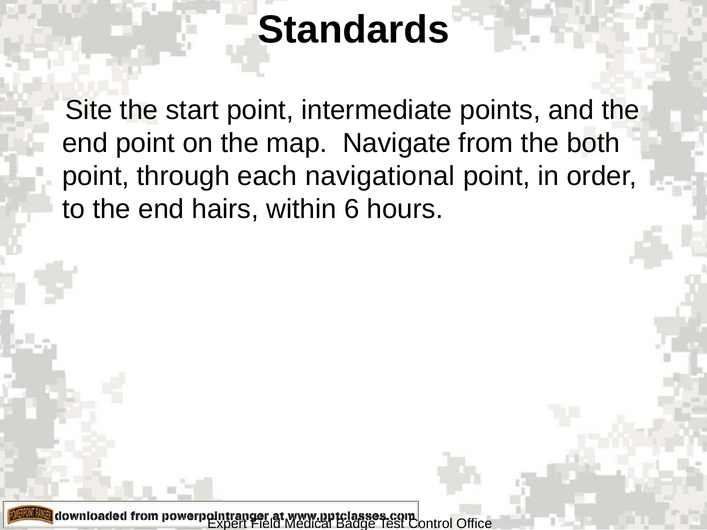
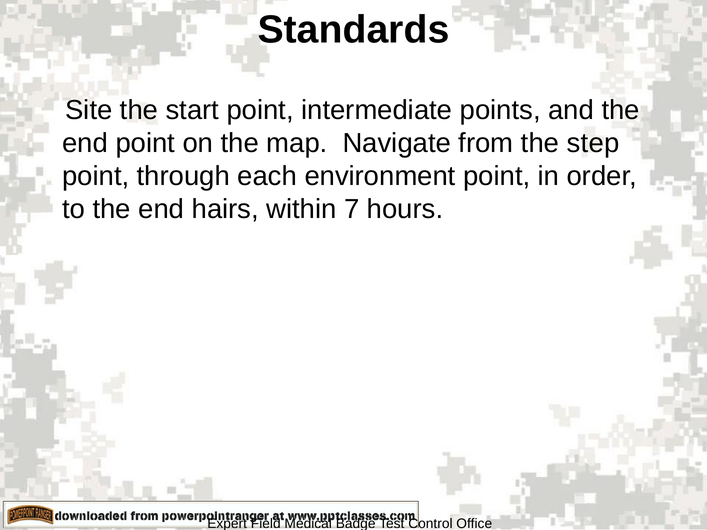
both: both -> step
navigational: navigational -> environment
6: 6 -> 7
